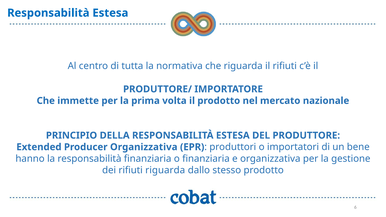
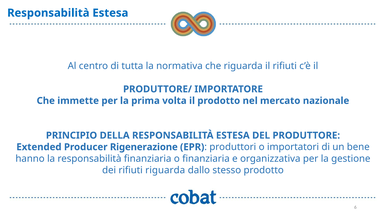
Producer Organizzativa: Organizzativa -> Rigenerazione
